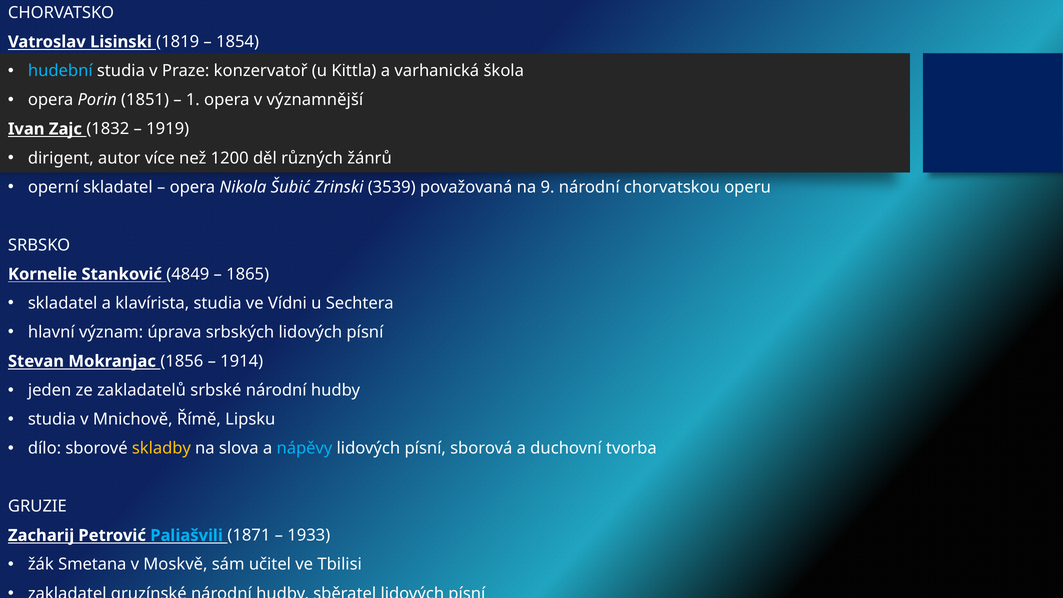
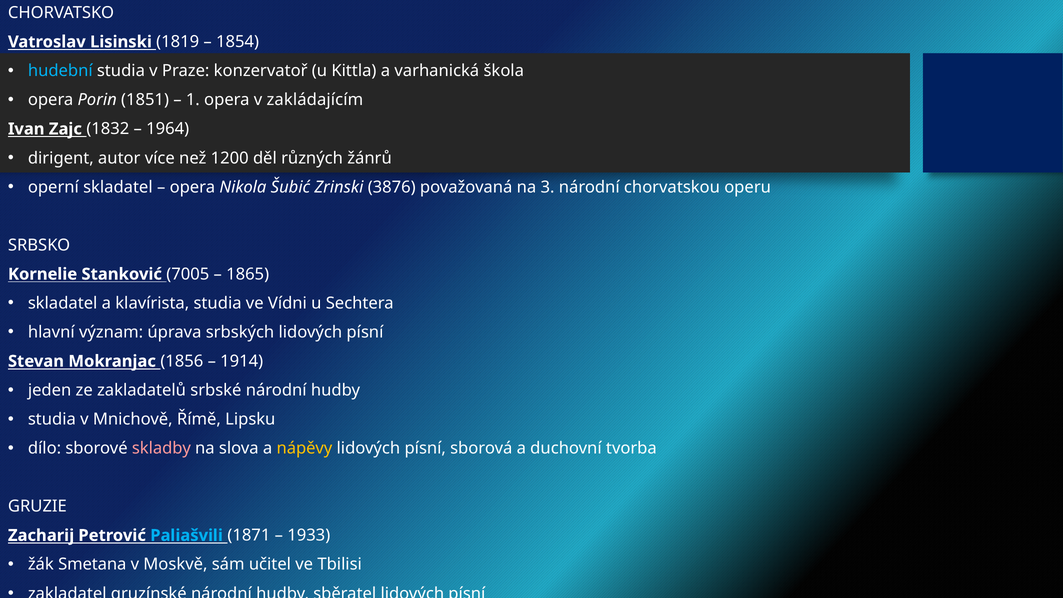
významnější: významnější -> zakládajícím
1919: 1919 -> 1964
3539: 3539 -> 3876
9: 9 -> 3
4849: 4849 -> 7005
skladby colour: yellow -> pink
nápěvy colour: light blue -> yellow
